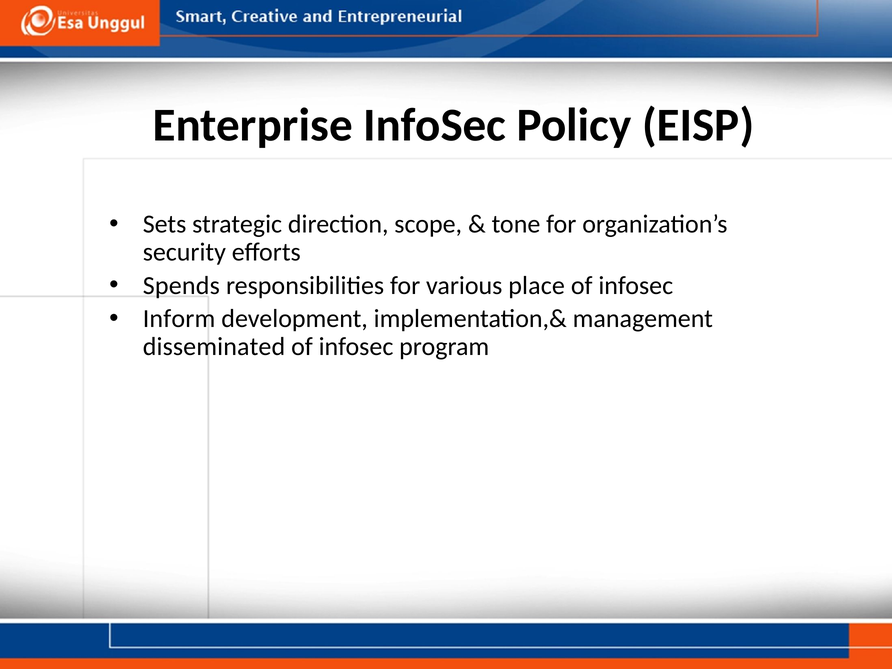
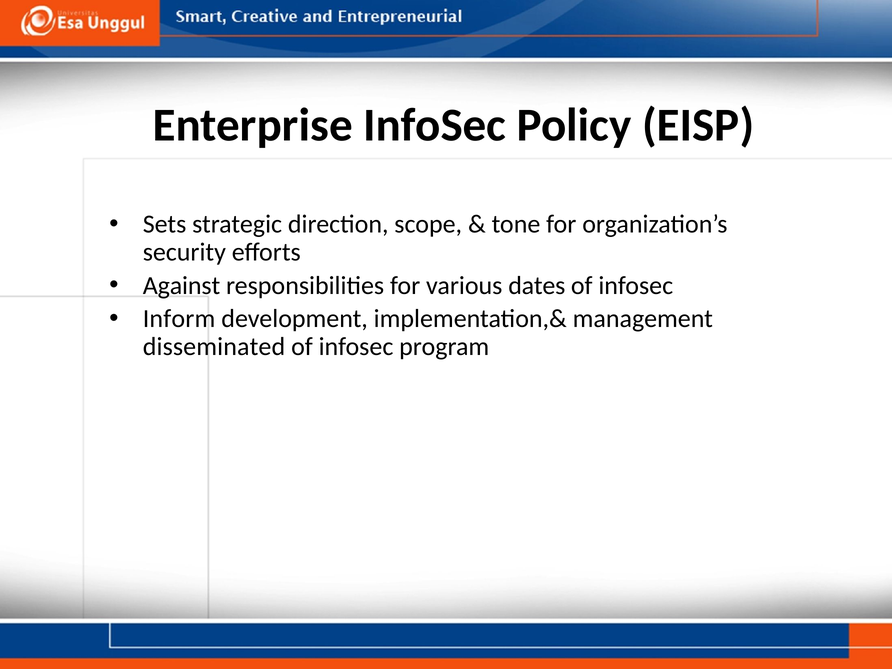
Spends: Spends -> Against
place: place -> dates
